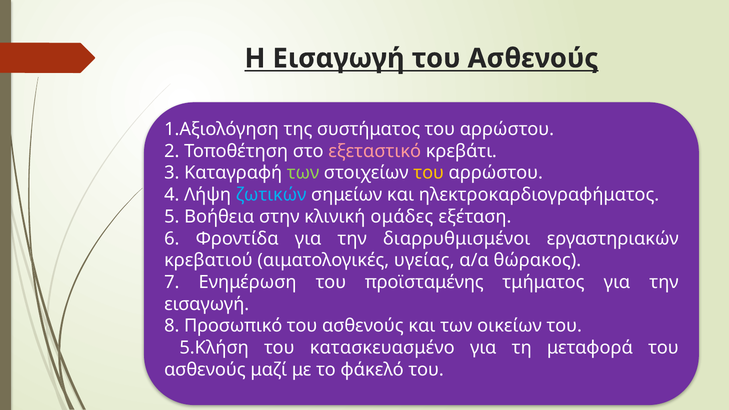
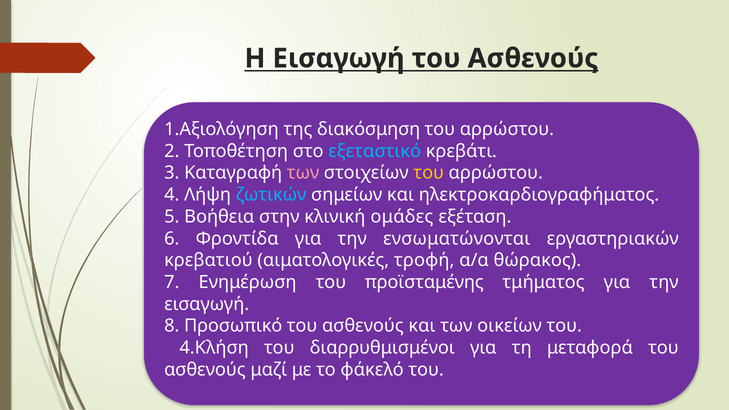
συστήματος: συστήματος -> διακόσμηση
εξεταστικό colour: pink -> light blue
των at (303, 173) colour: light green -> pink
διαρρυθμισμένοι: διαρρυθμισμένοι -> ενσωματώνονται
υγείας: υγείας -> τροφή
5.Κλήση: 5.Κλήση -> 4.Κλήση
κατασκευασμένο: κατασκευασμένο -> διαρρυθμισμένοι
